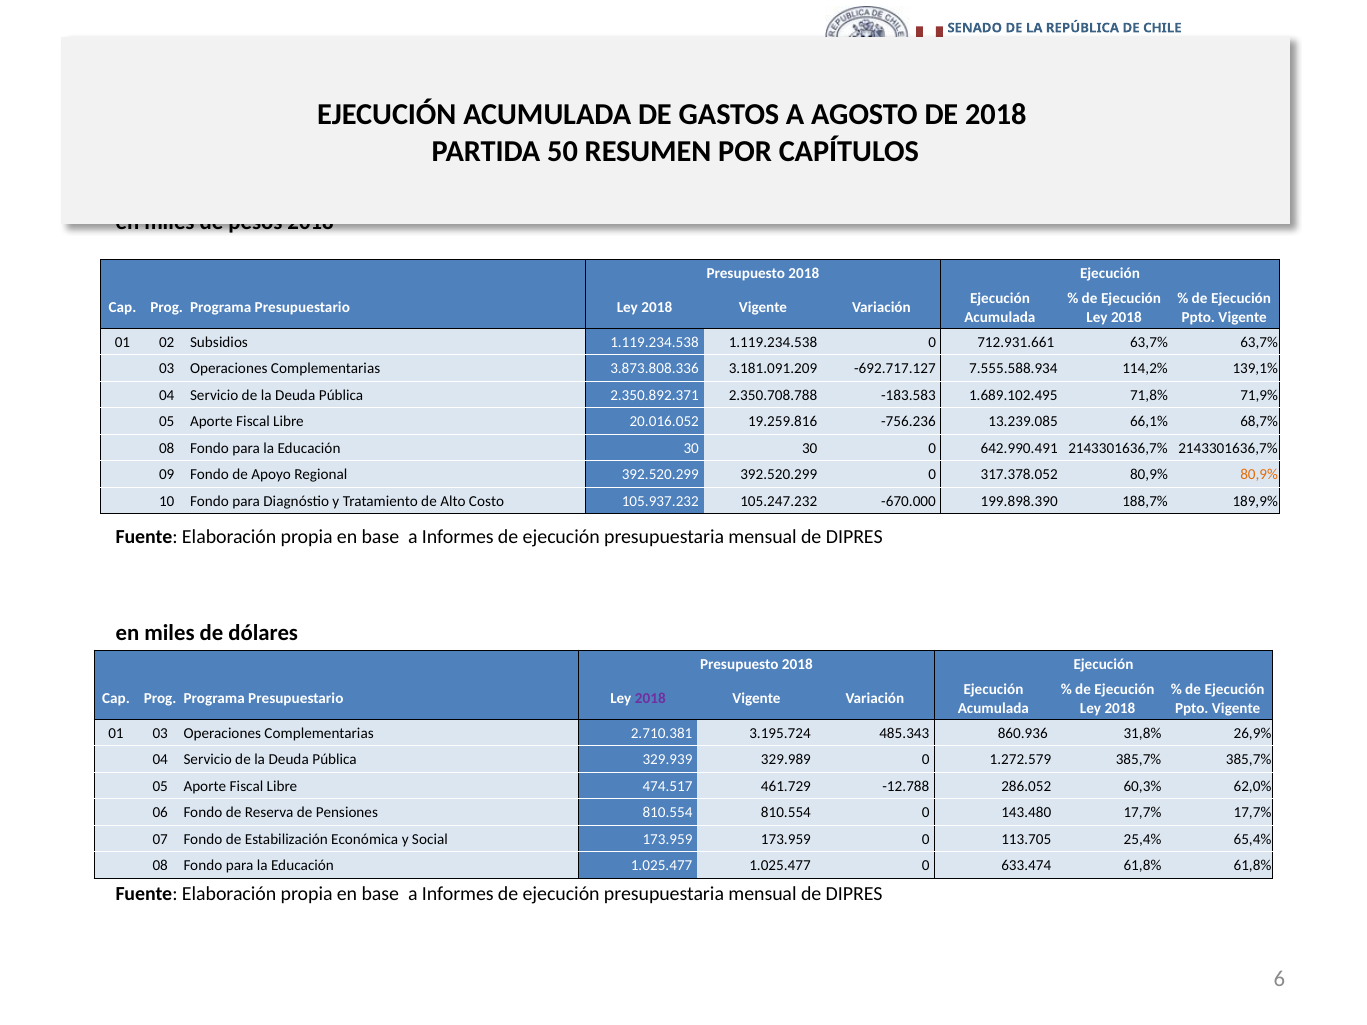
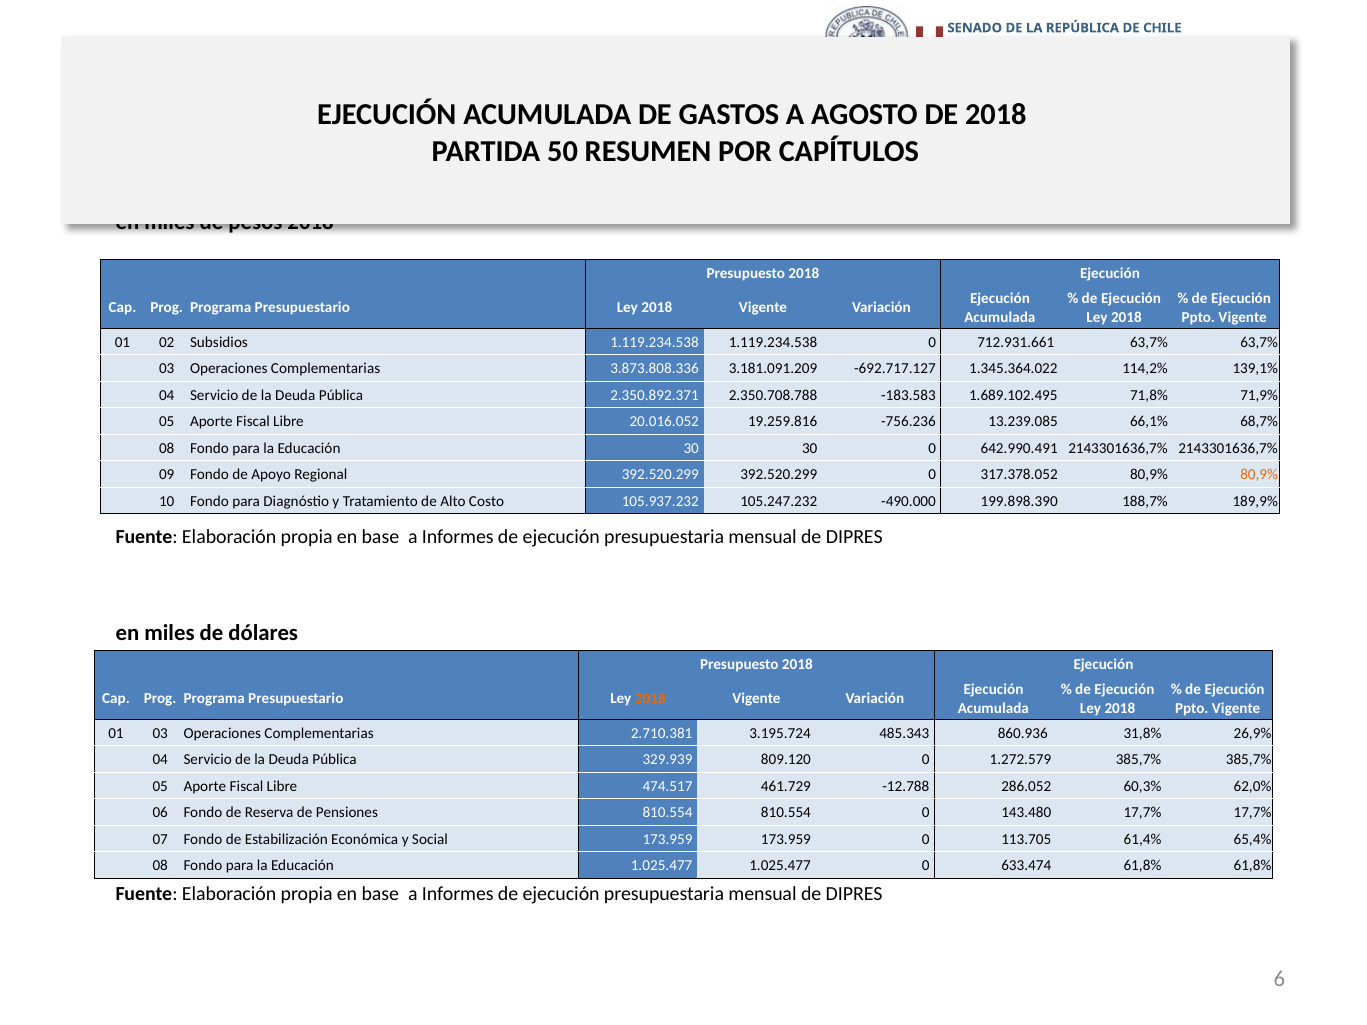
7.555.588.934: 7.555.588.934 -> 1.345.364.022
-670.000: -670.000 -> -490.000
2018 at (650, 699) colour: purple -> orange
329.989: 329.989 -> 809.120
25,4%: 25,4% -> 61,4%
